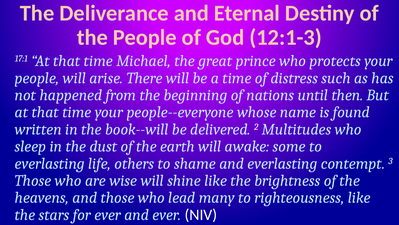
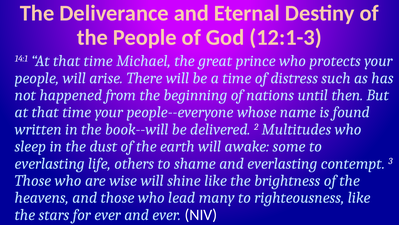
17:1: 17:1 -> 14:1
